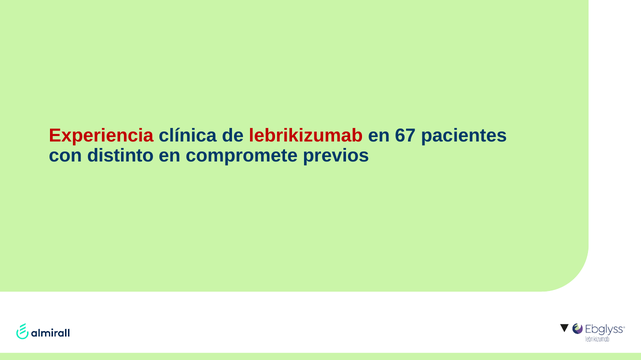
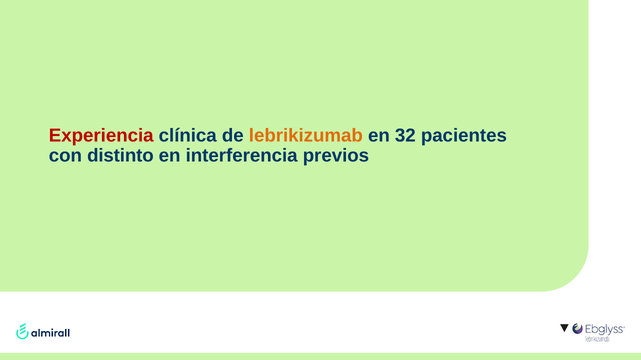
lebrikizumab colour: red -> orange
67: 67 -> 32
compromete: compromete -> interferencia
